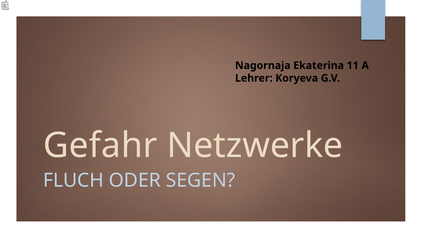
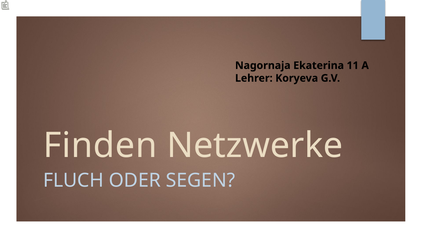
Gefahr: Gefahr -> Finden
